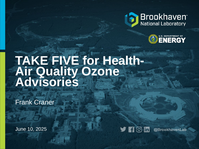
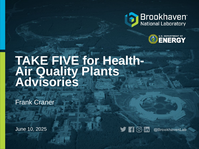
Ozone: Ozone -> Plants
